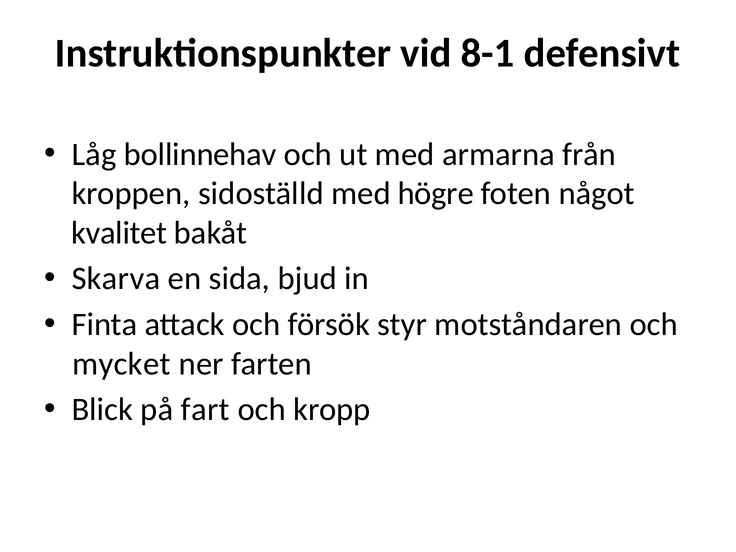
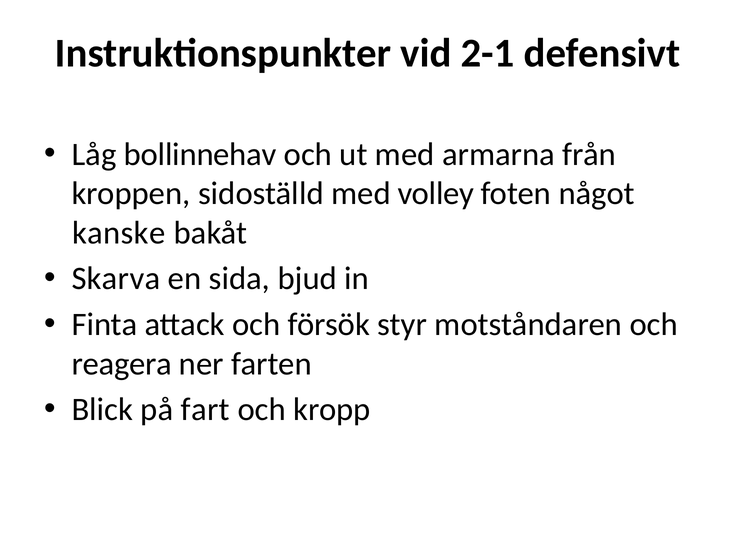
8-1: 8-1 -> 2-1
högre: högre -> volley
kvalitet: kvalitet -> kanske
mycket: mycket -> reagera
